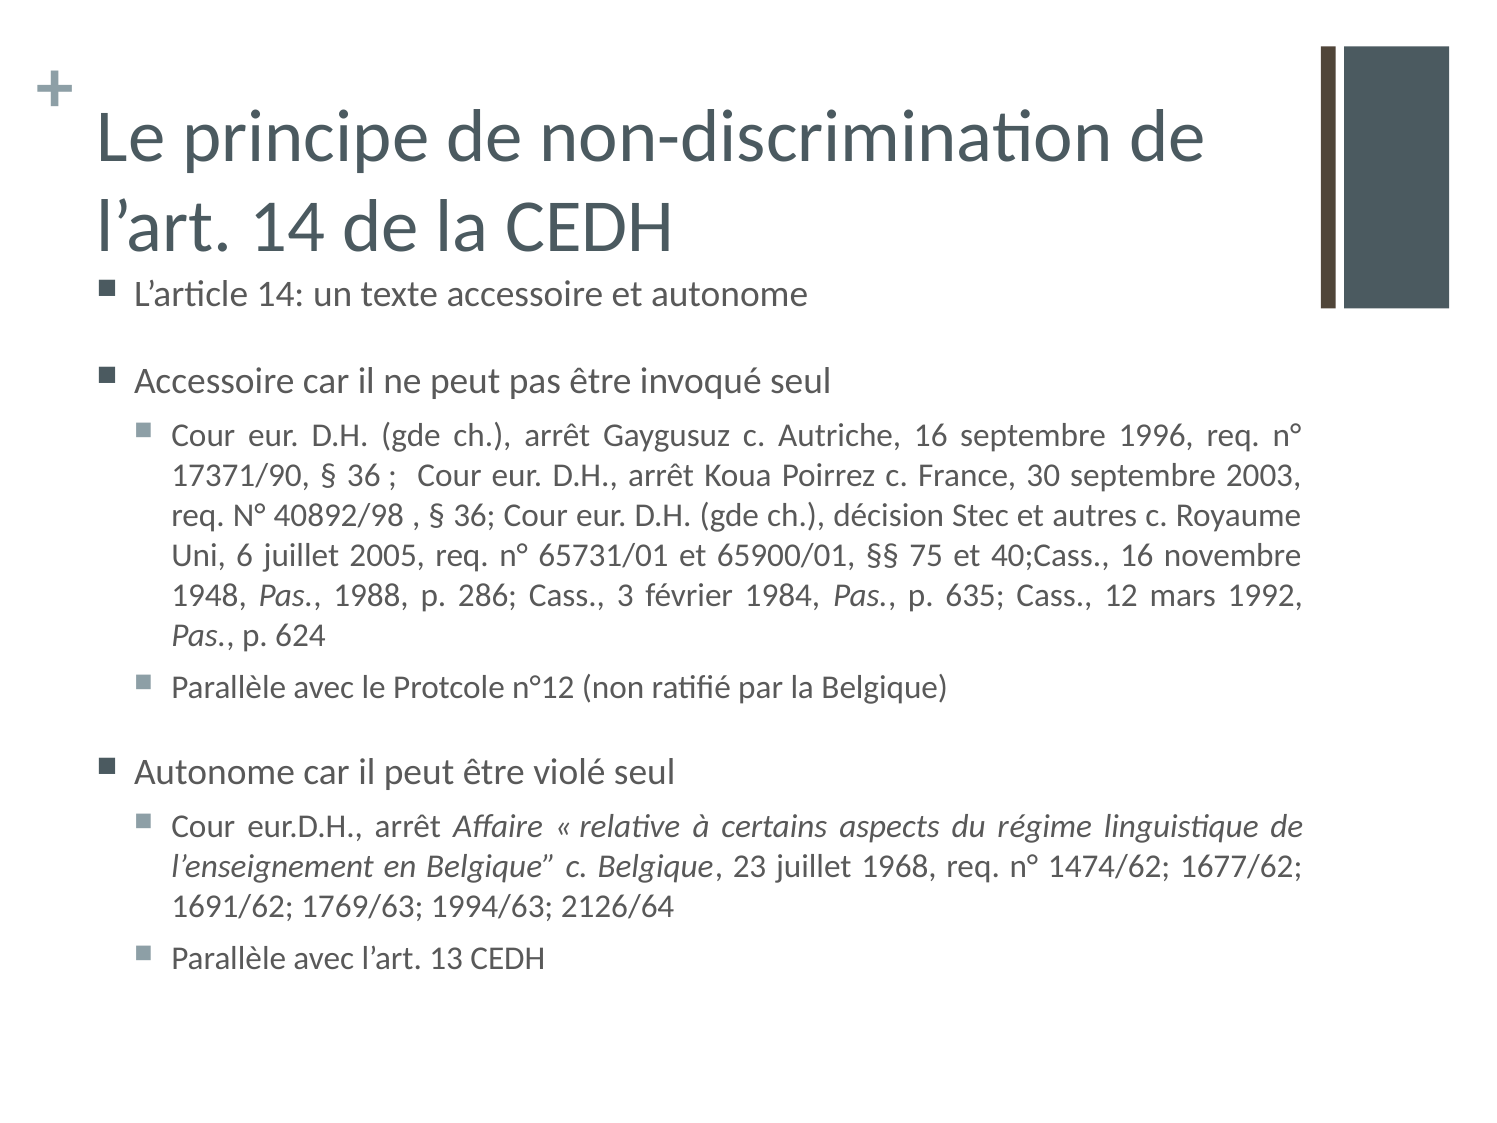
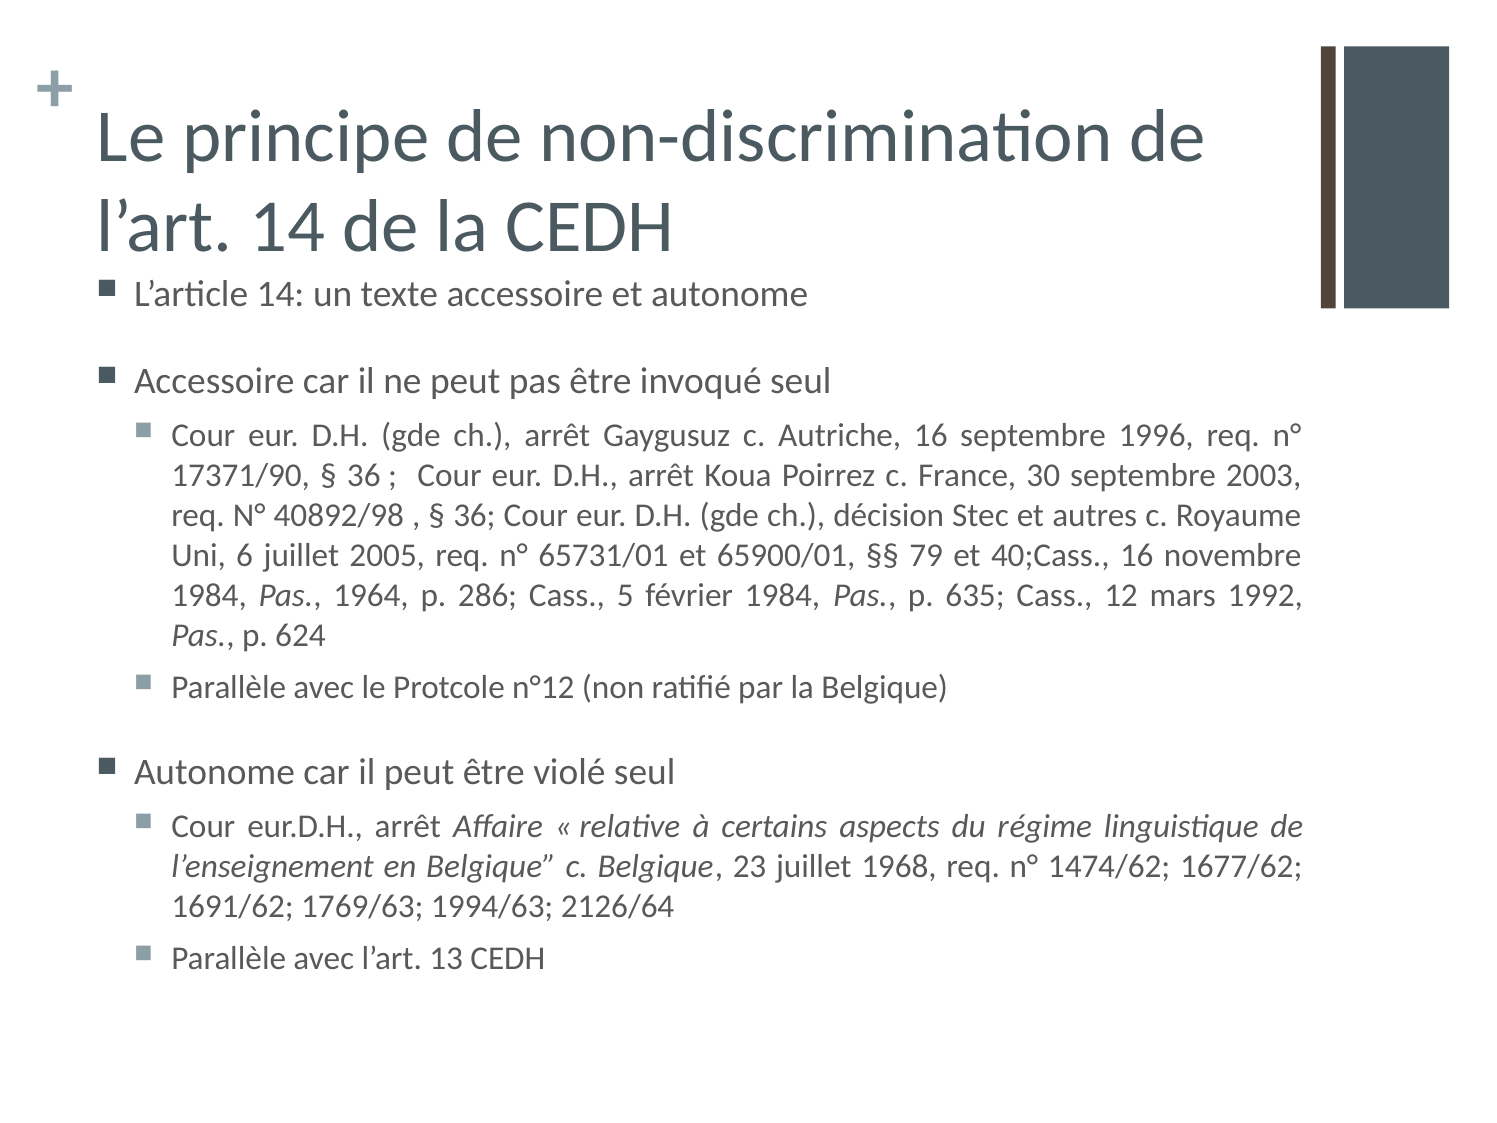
75: 75 -> 79
1948 at (209, 595): 1948 -> 1984
1988: 1988 -> 1964
3: 3 -> 5
